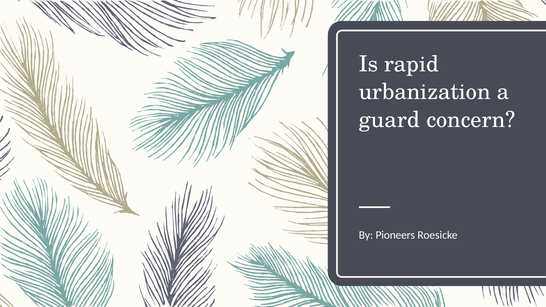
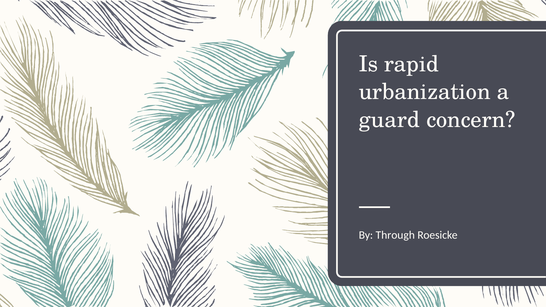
Pioneers: Pioneers -> Through
